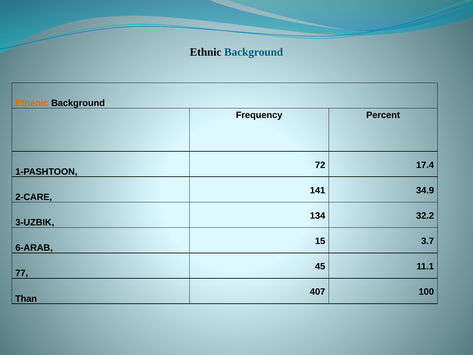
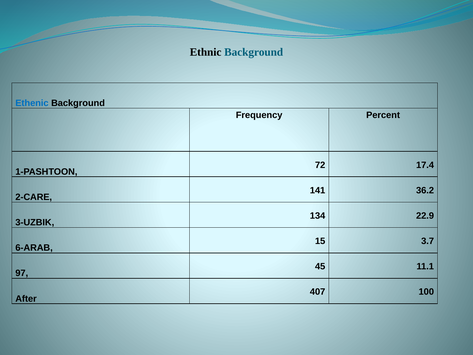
Ethenic colour: orange -> blue
34.9: 34.9 -> 36.2
32.2: 32.2 -> 22.9
77: 77 -> 97
Than: Than -> After
